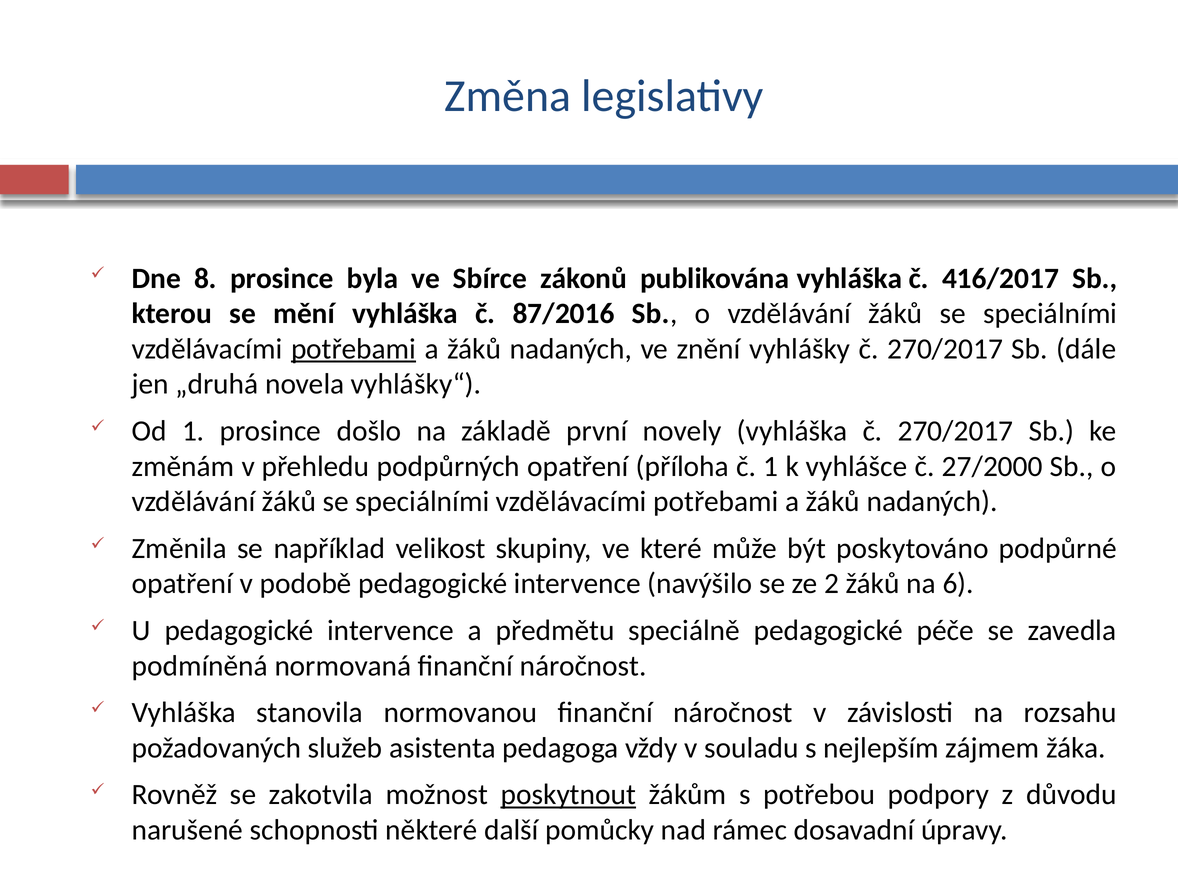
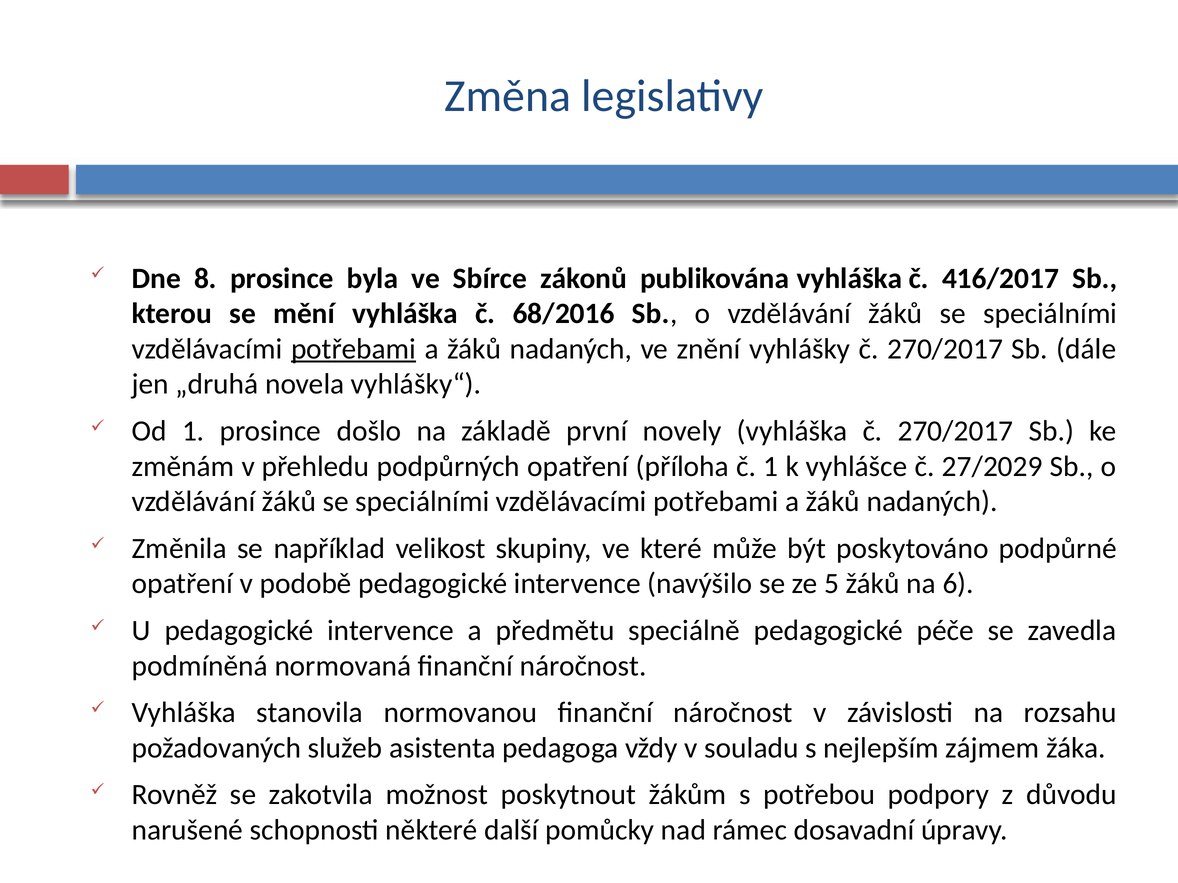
87/2016: 87/2016 -> 68/2016
27/2000: 27/2000 -> 27/2029
2: 2 -> 5
poskytnout underline: present -> none
